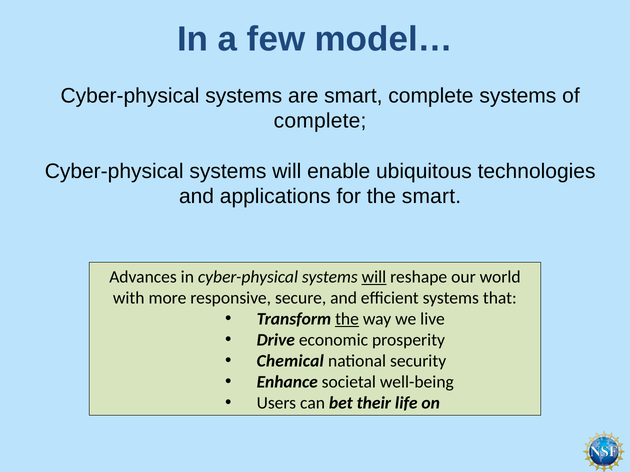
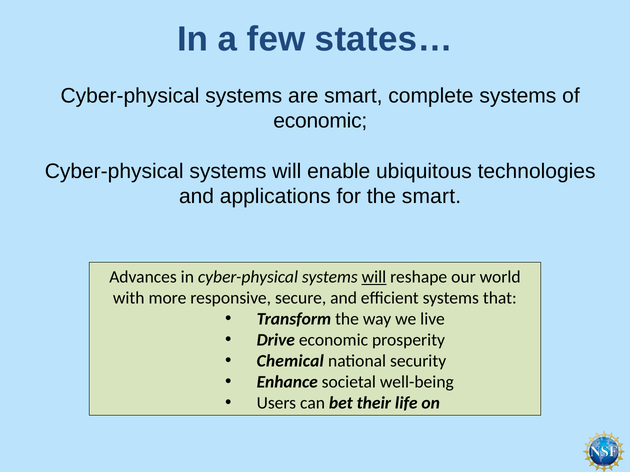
model…: model… -> states…
complete at (320, 121): complete -> economic
the at (347, 319) underline: present -> none
